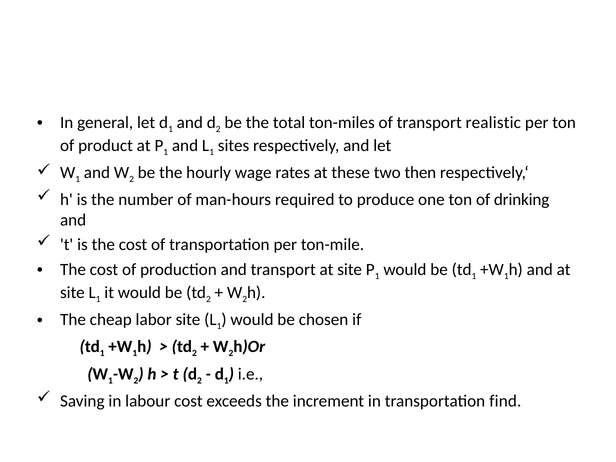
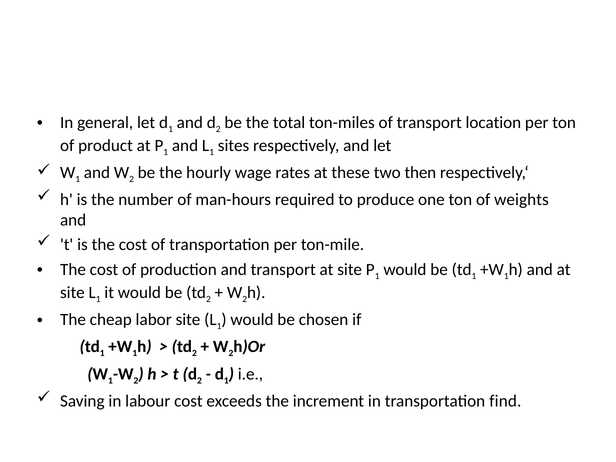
realistic: realistic -> location
drinking: drinking -> weights
